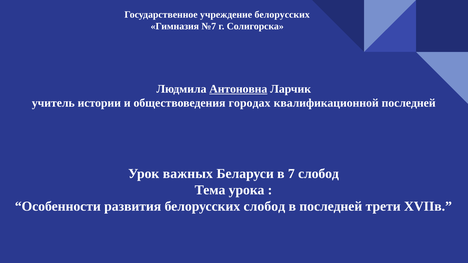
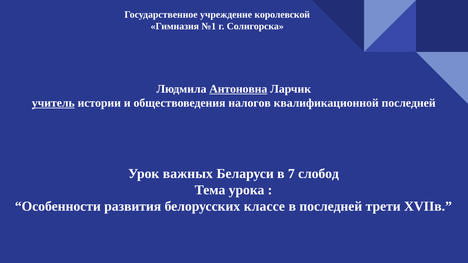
учреждение белорусских: белорусских -> королевской
№7: №7 -> №1
учитель underline: none -> present
городах: городах -> налогов
белорусских слобод: слобод -> классе
